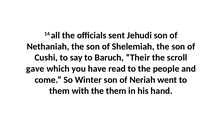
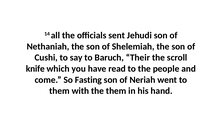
gave: gave -> knife
Winter: Winter -> Fasting
